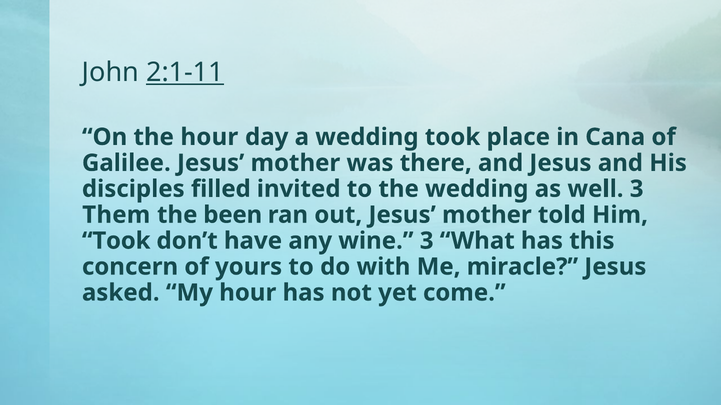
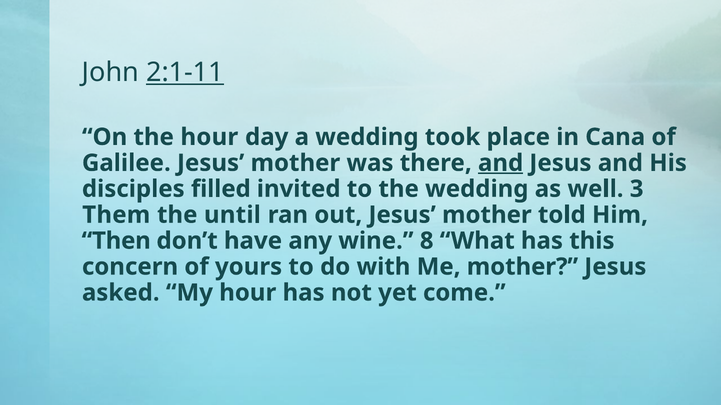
and at (501, 163) underline: none -> present
been: been -> until
Took at (116, 241): Took -> Then
wine 3: 3 -> 8
Me miracle: miracle -> mother
